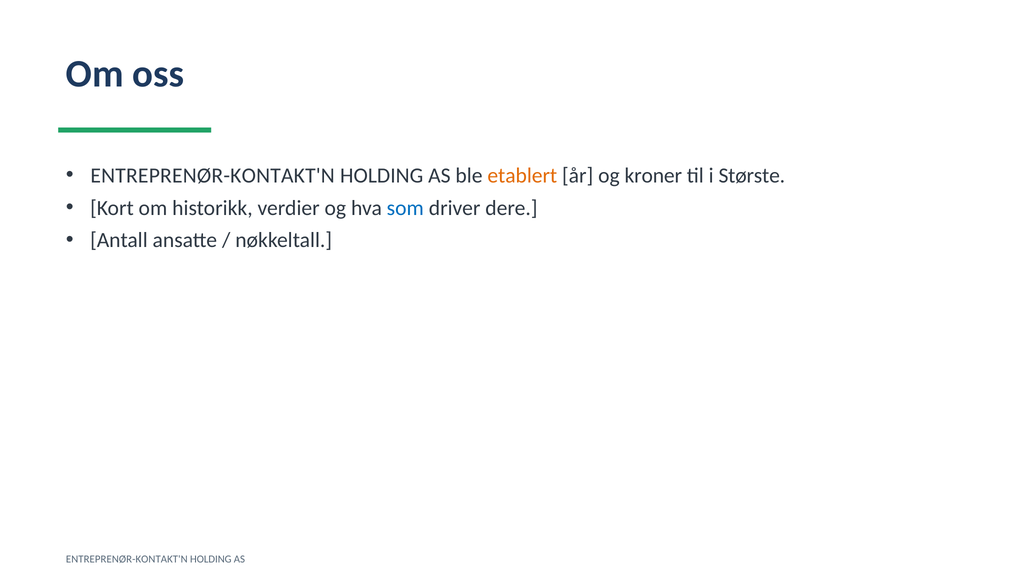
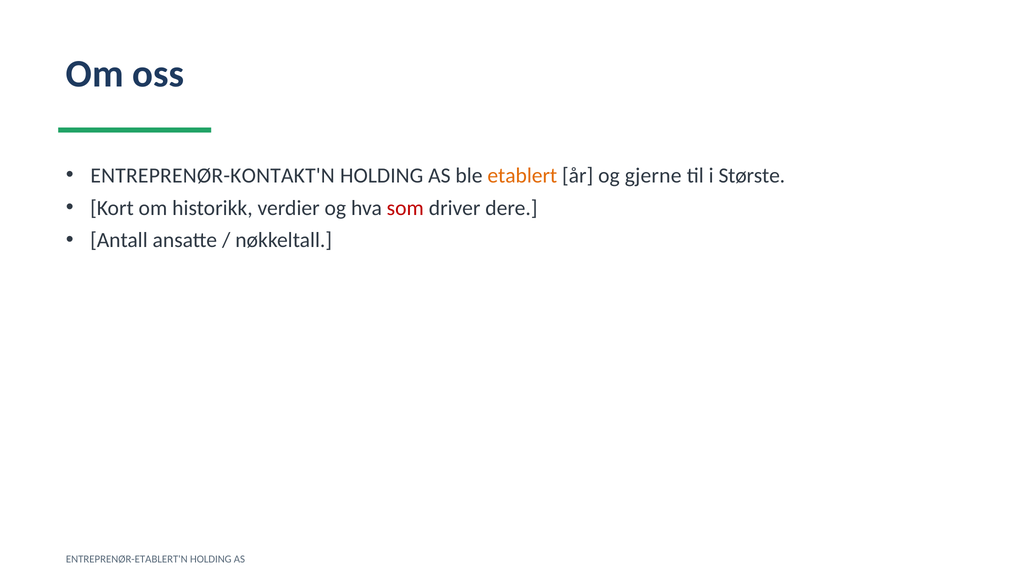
kroner: kroner -> gjerne
som colour: blue -> red
ENTREPRENØR-KONTAKT'N at (127, 559): ENTREPRENØR-KONTAKT'N -> ENTREPRENØR-ETABLERT'N
